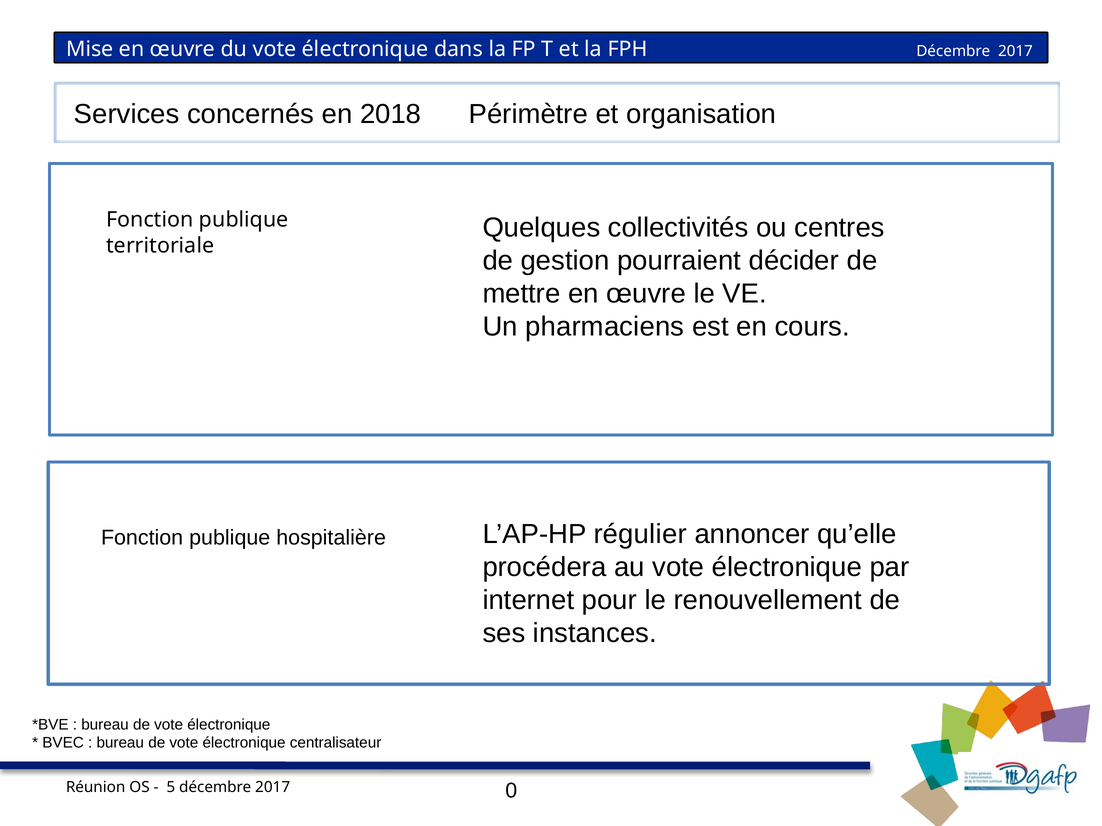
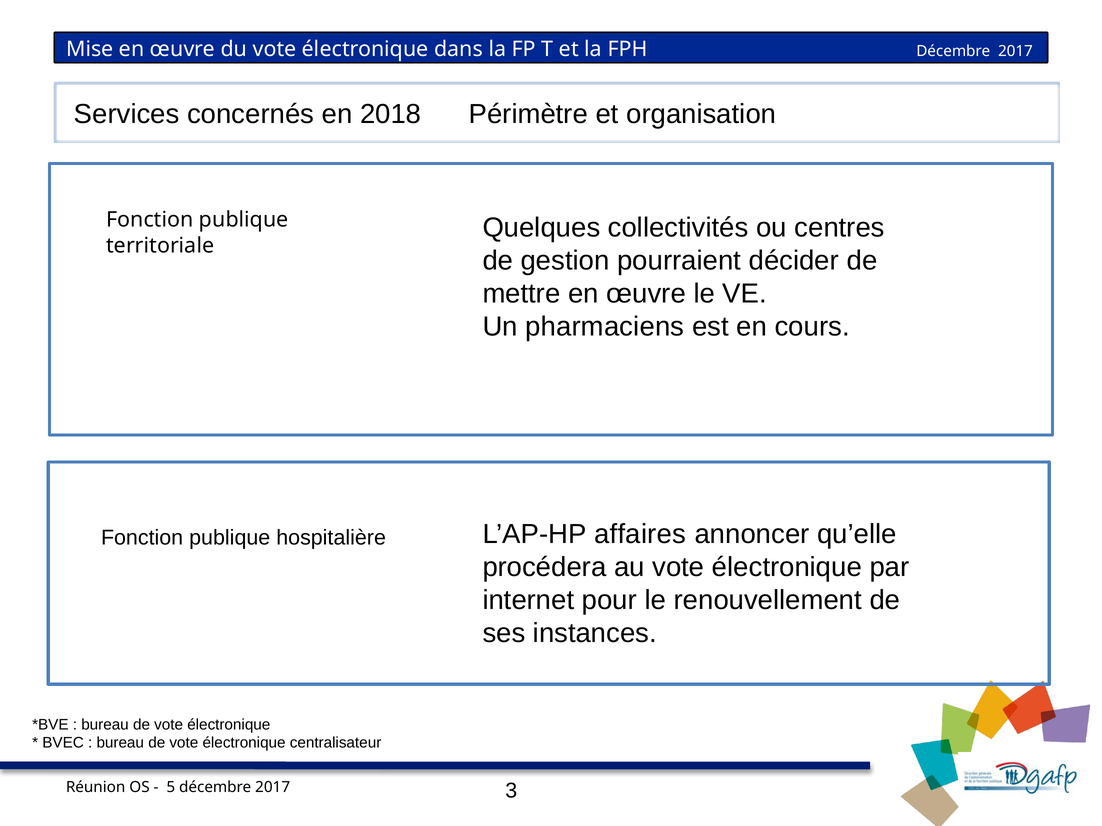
régulier: régulier -> affaires
0: 0 -> 3
